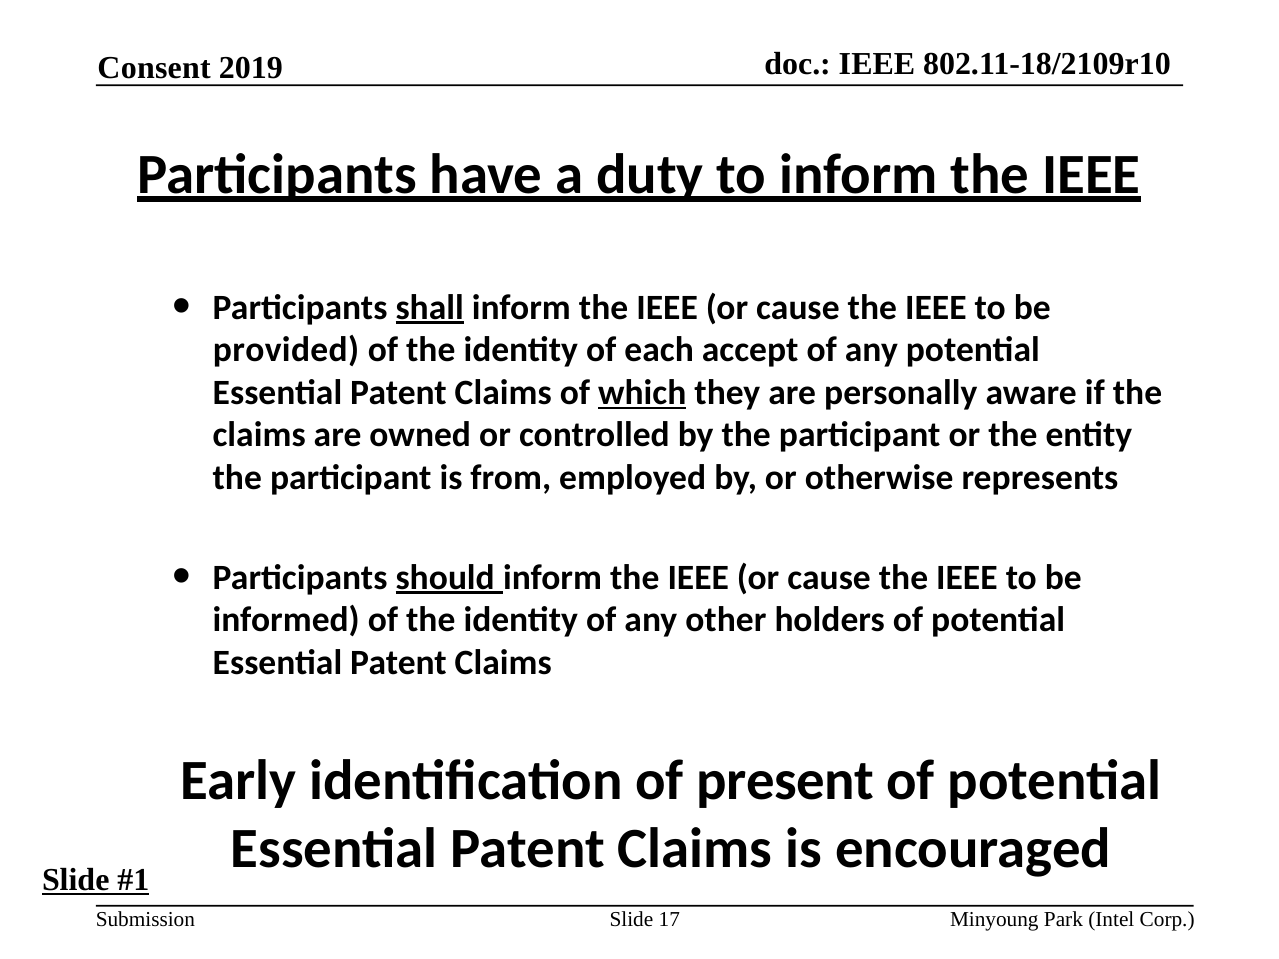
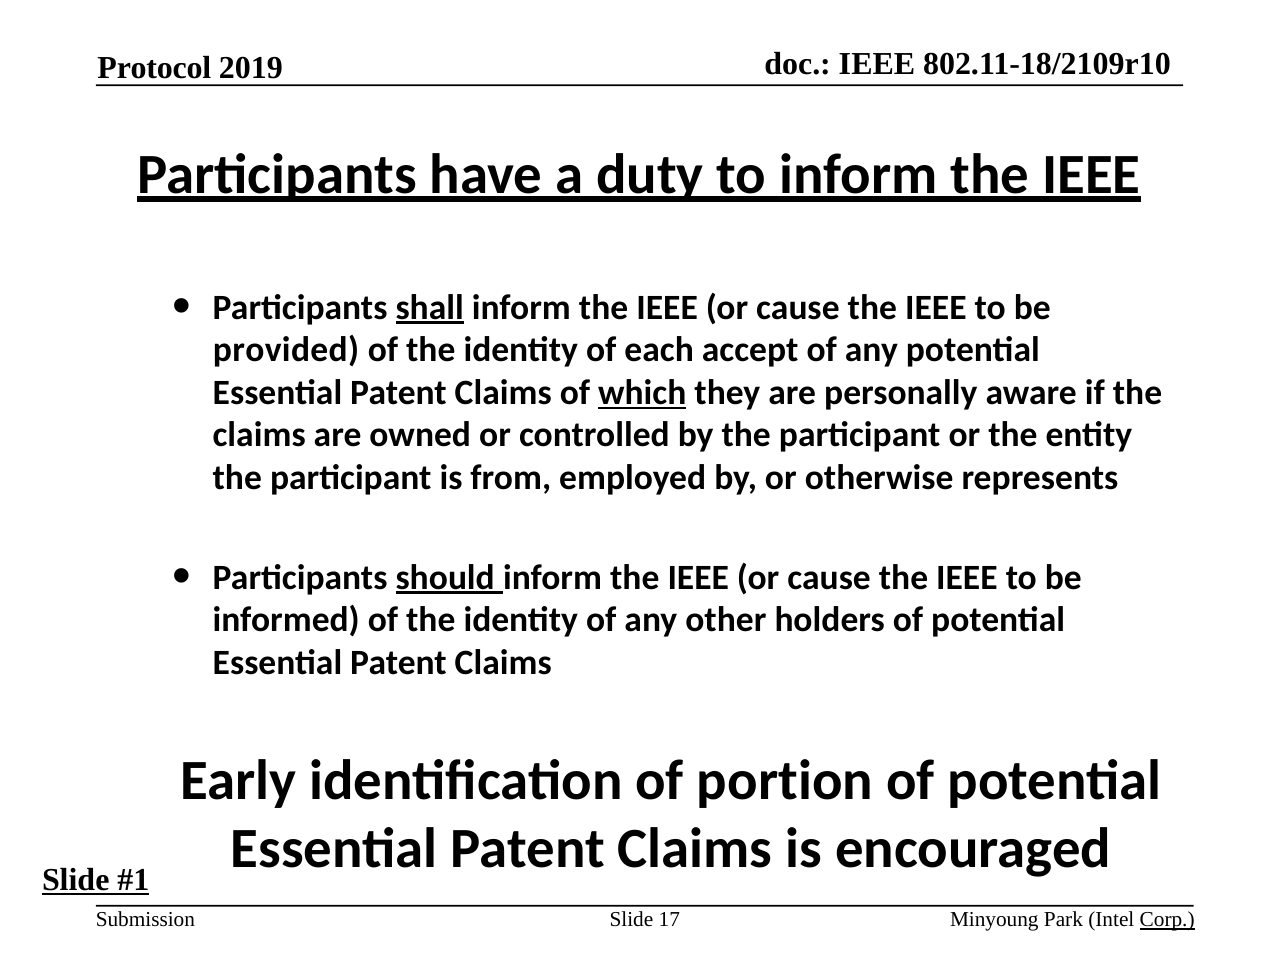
Consent: Consent -> Protocol
present: present -> portion
Corp underline: none -> present
